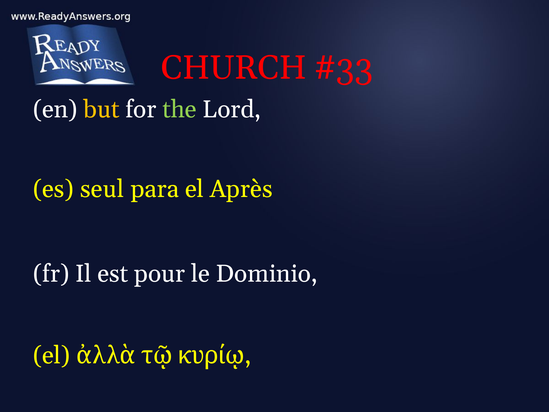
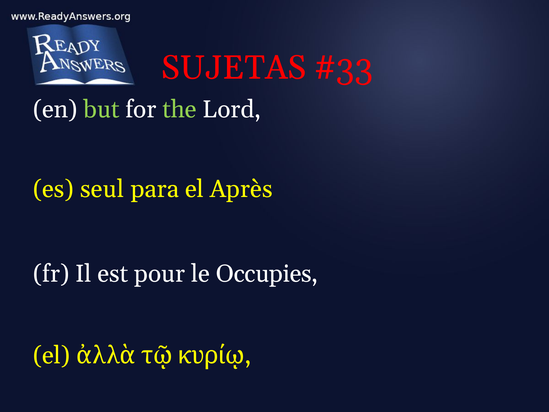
CHURCH: CHURCH -> SUJETAS
but colour: yellow -> light green
Dominio: Dominio -> Occupies
